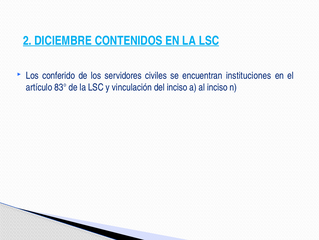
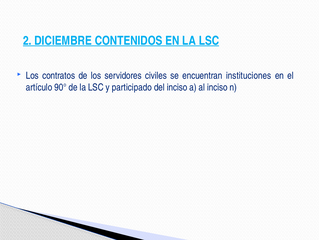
conferido: conferido -> contratos
83°: 83° -> 90°
vinculación: vinculación -> participado
